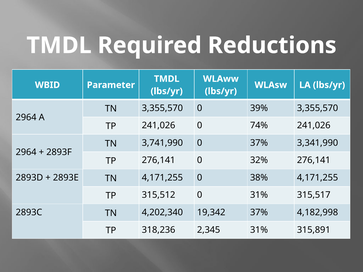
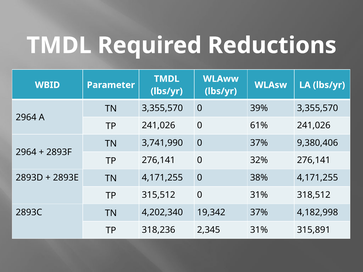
74%: 74% -> 61%
3,341,990: 3,341,990 -> 9,380,406
315,517: 315,517 -> 318,512
